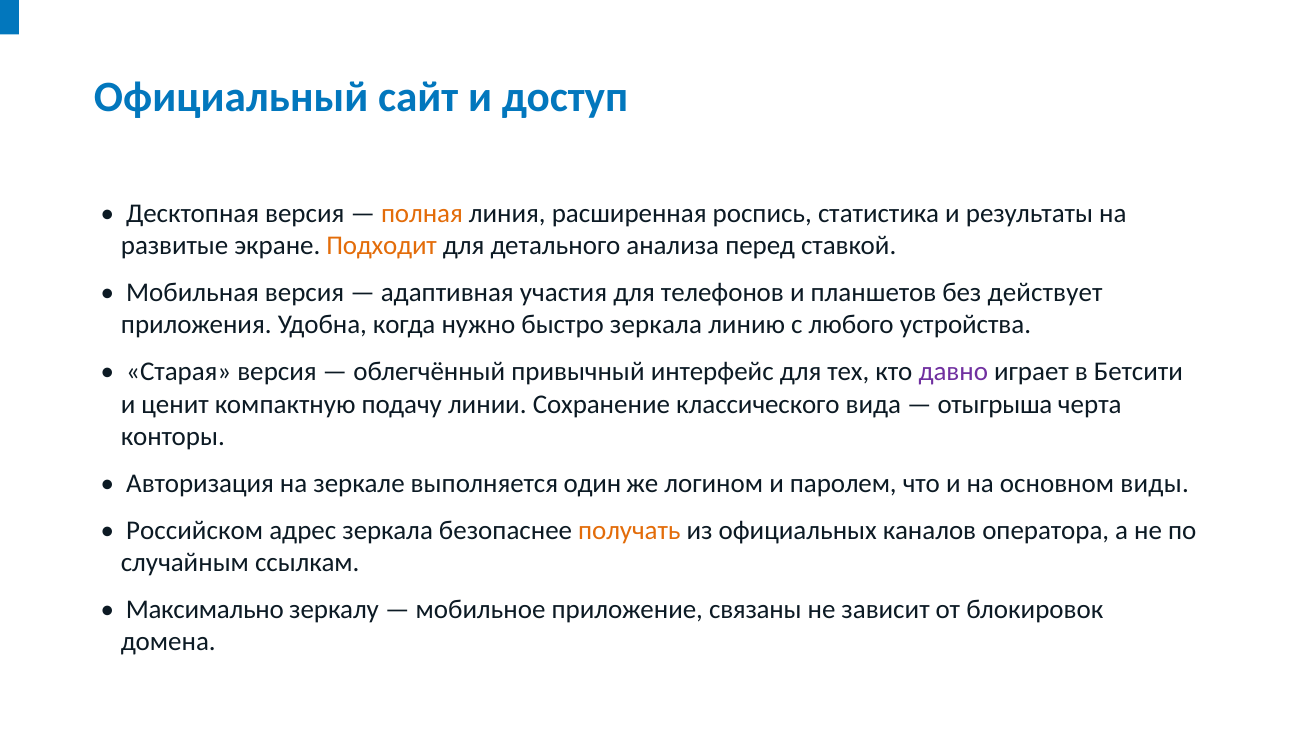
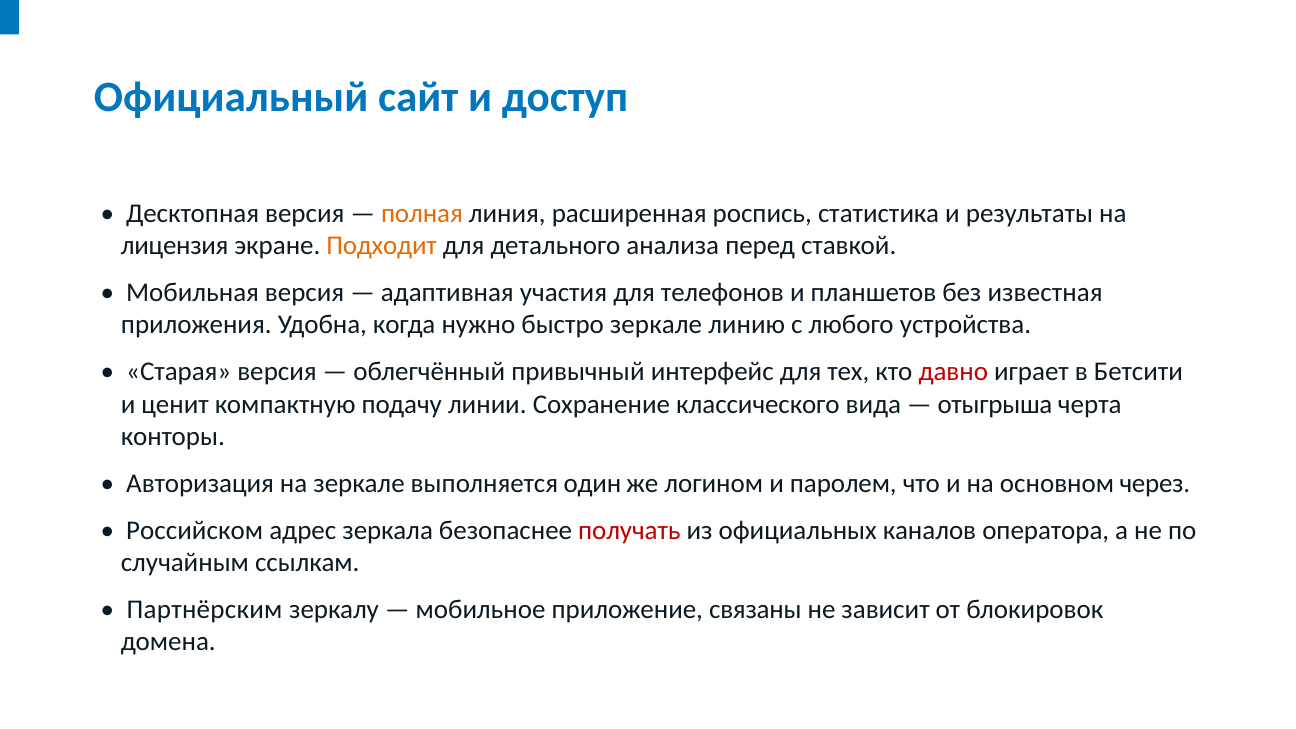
развитые: развитые -> лицензия
действует: действует -> известная
быстро зеркала: зеркала -> зеркале
давно colour: purple -> red
виды: виды -> через
получать colour: orange -> red
Максимально: Максимально -> Партнёрским
